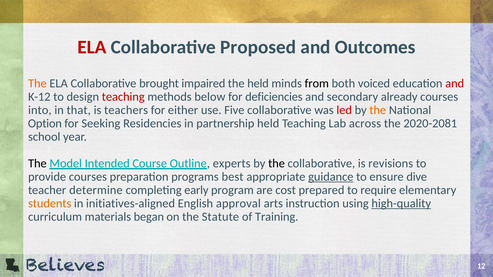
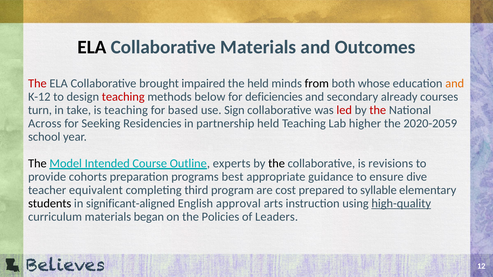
ELA at (92, 47) colour: red -> black
Collaborative Proposed: Proposed -> Materials
The at (37, 84) colour: orange -> red
voiced: voiced -> whose
and at (455, 84) colour: red -> orange
into: into -> turn
that: that -> take
is teachers: teachers -> teaching
either: either -> based
Five: Five -> Sign
the at (378, 110) colour: orange -> red
Option: Option -> Across
across: across -> higher
2020-2081: 2020-2081 -> 2020-2059
provide courses: courses -> cohorts
guidance underline: present -> none
determine: determine -> equivalent
early: early -> third
require: require -> syllable
students colour: orange -> black
initiatives-aligned: initiatives-aligned -> significant-aligned
Statute: Statute -> Policies
Training: Training -> Leaders
